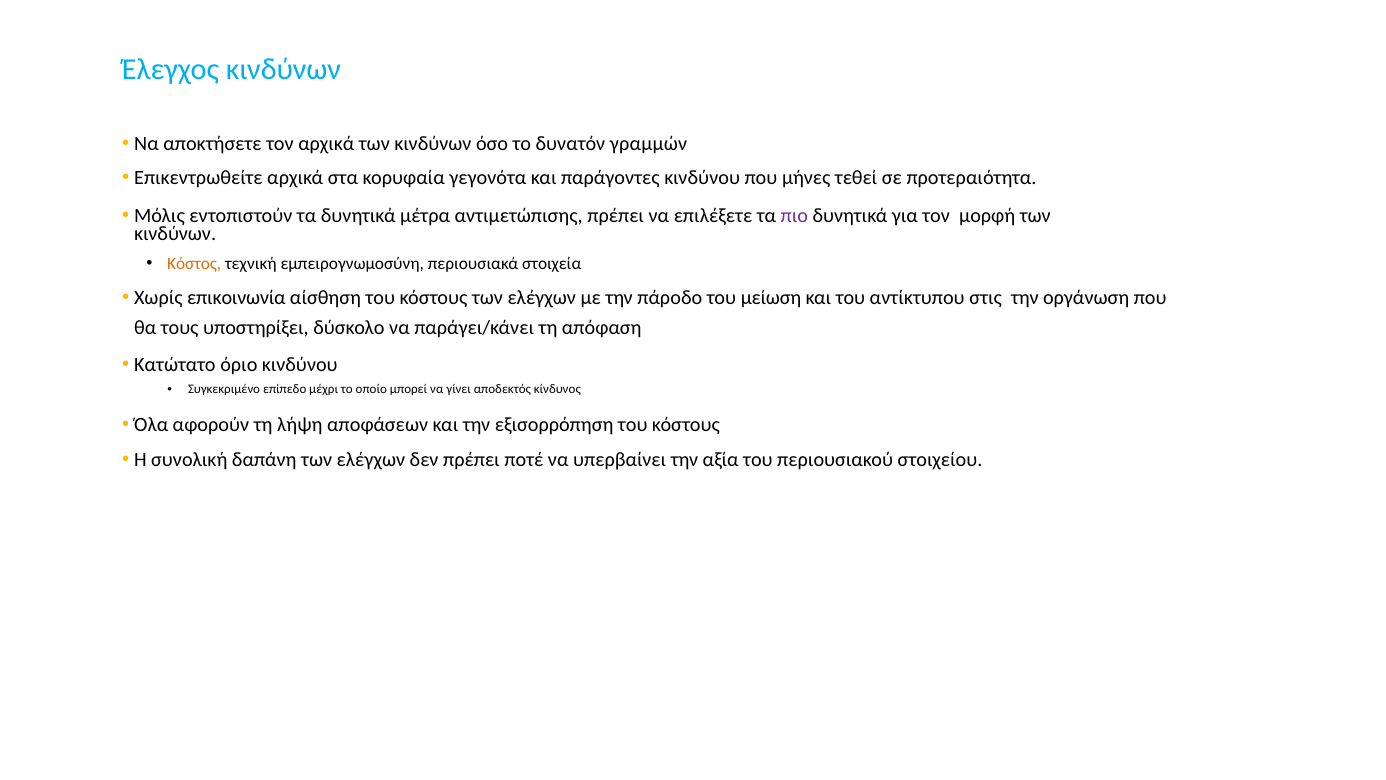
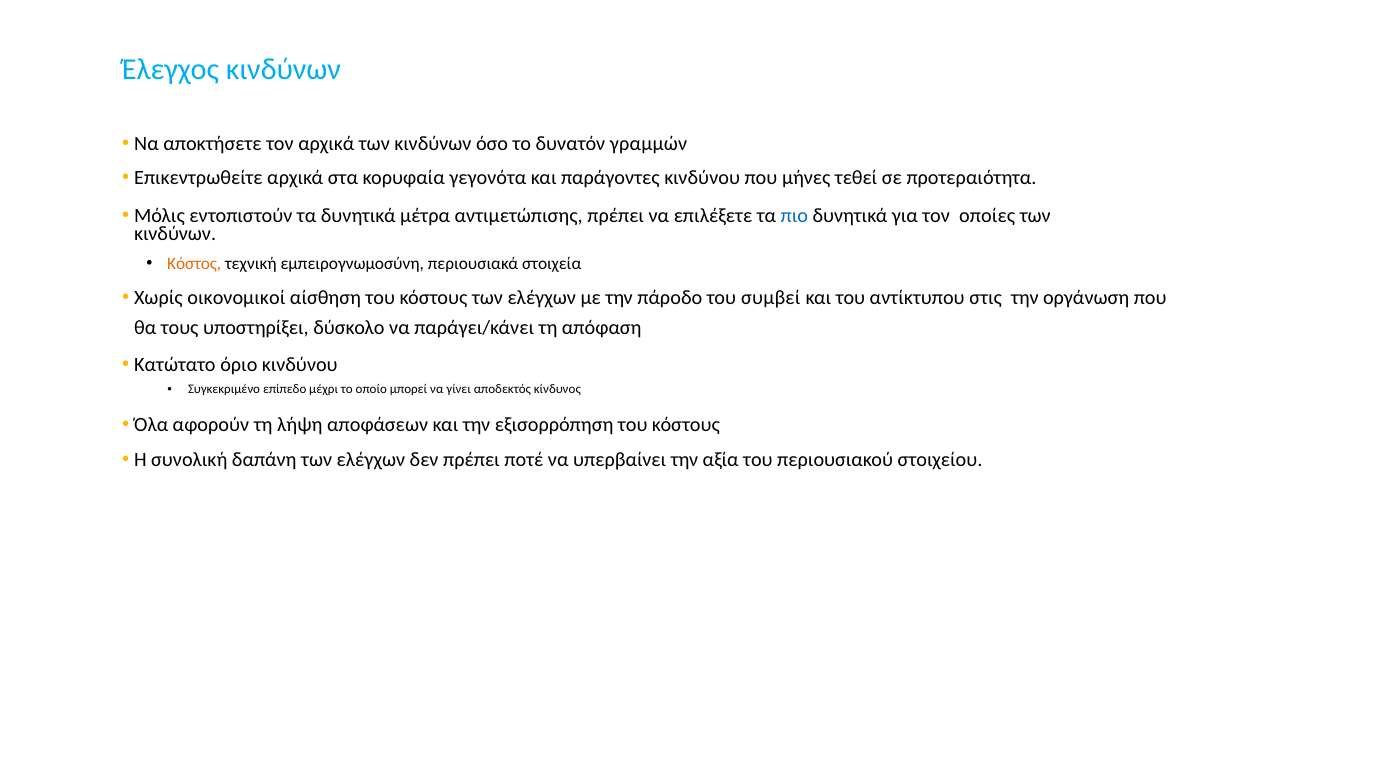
πιο colour: purple -> blue
μορφή: μορφή -> οποίες
επικοινωνία: επικοινωνία -> οικονομικοί
μείωση: μείωση -> συμβεί
